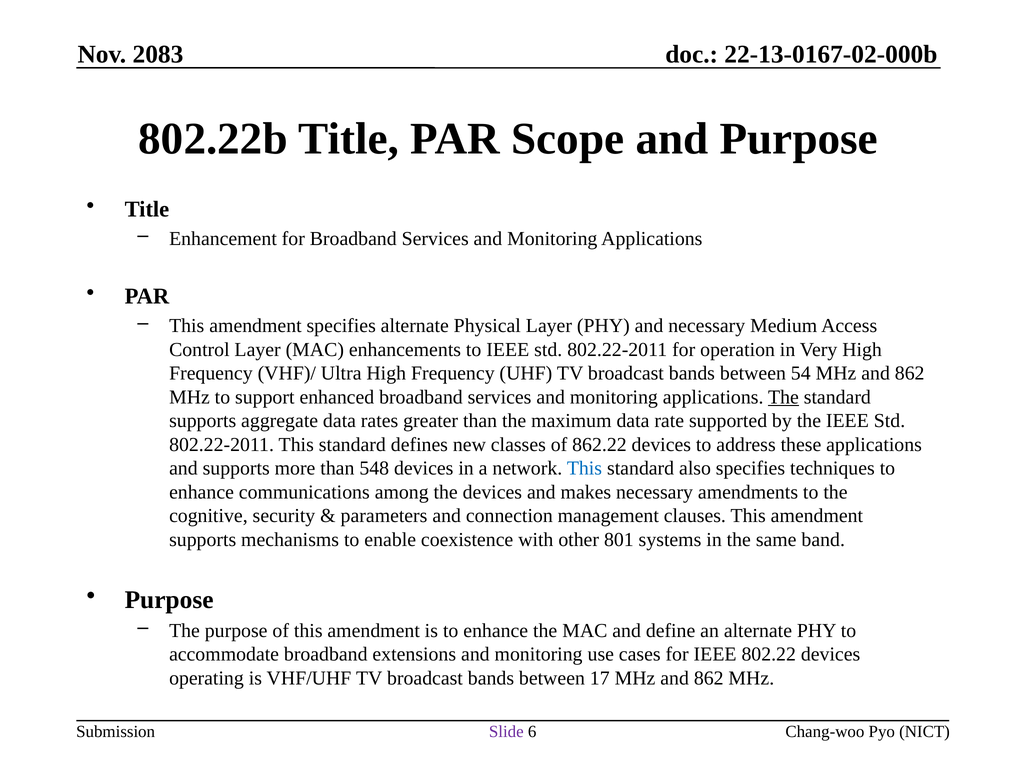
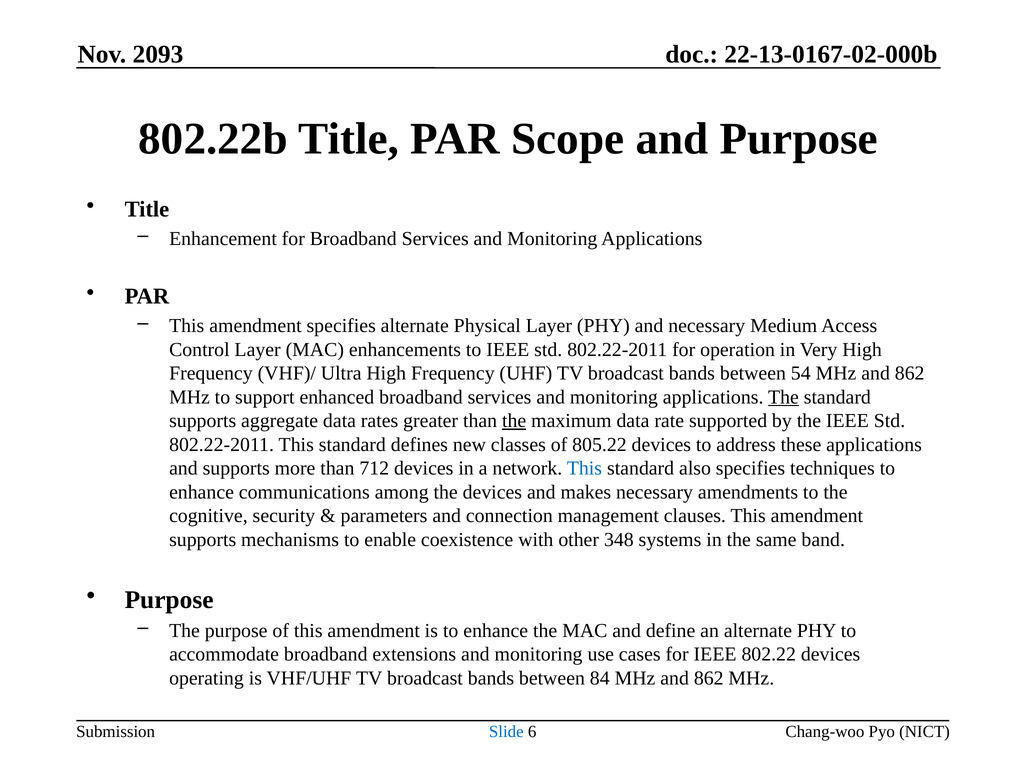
2083: 2083 -> 2093
the at (514, 421) underline: none -> present
862.22: 862.22 -> 805.22
548: 548 -> 712
801: 801 -> 348
17: 17 -> 84
Slide colour: purple -> blue
